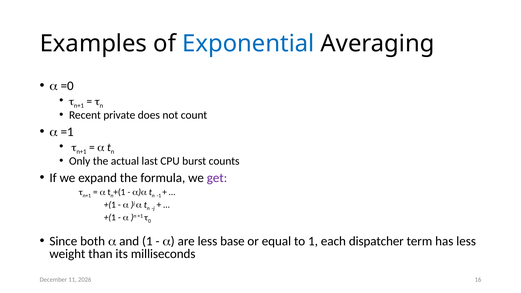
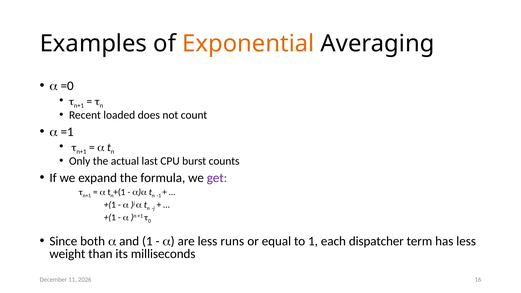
Exponential colour: blue -> orange
private: private -> loaded
base: base -> runs
